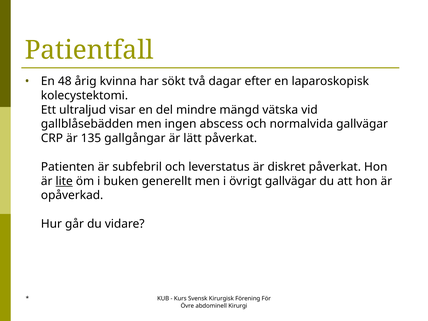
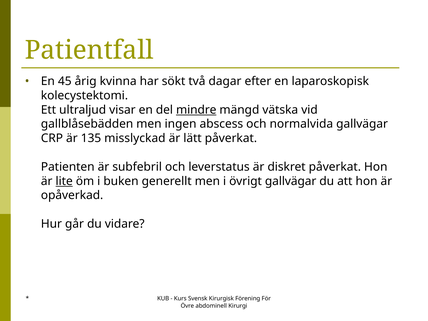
48: 48 -> 45
mindre underline: none -> present
gallgångar: gallgångar -> misslyckad
